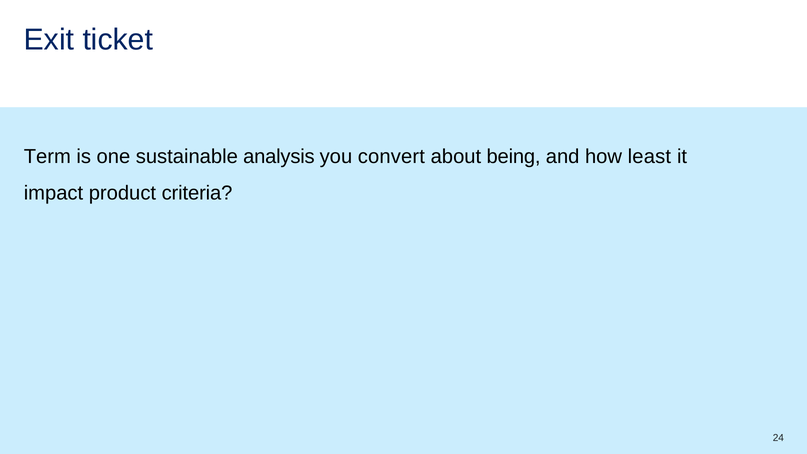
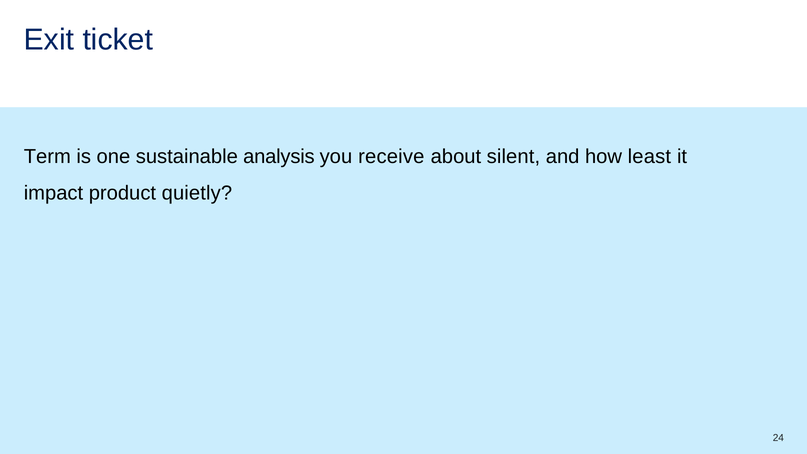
convert: convert -> receive
being: being -> silent
criteria: criteria -> quietly
